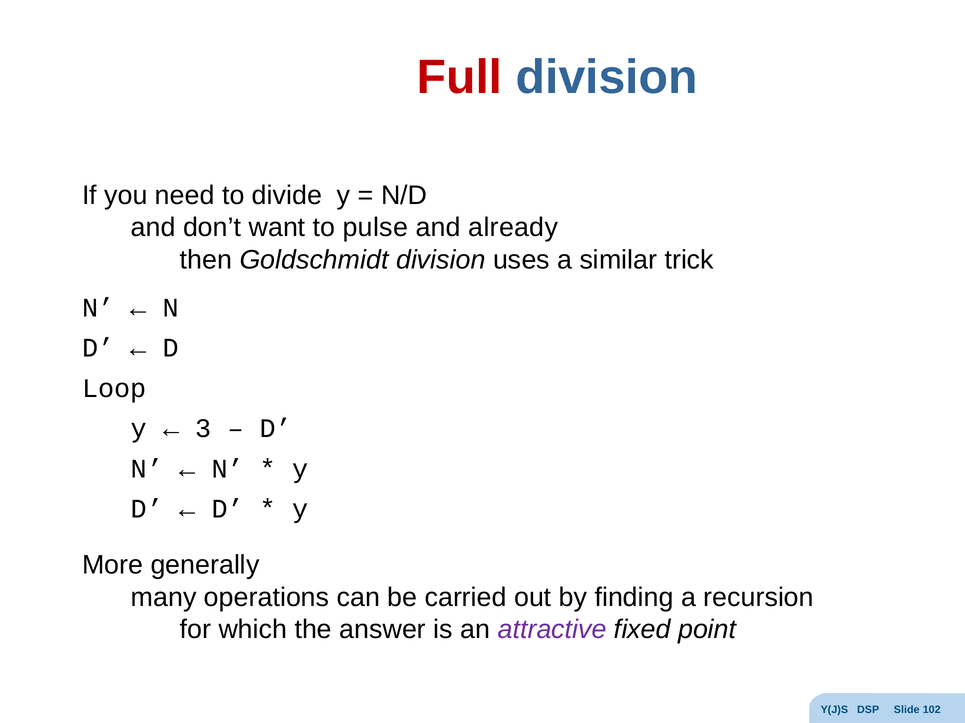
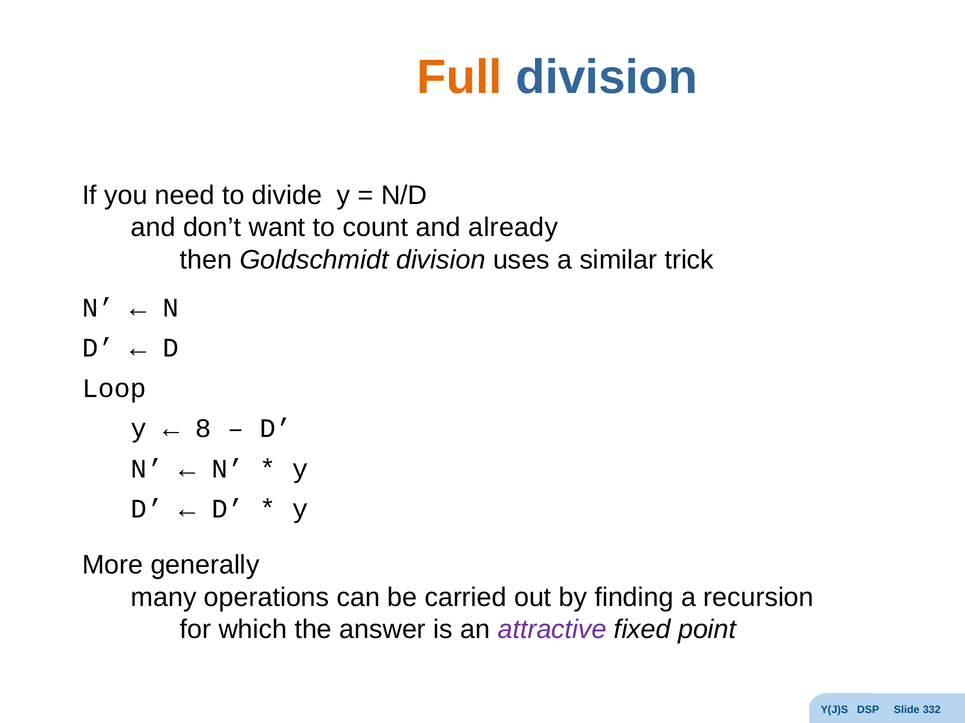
Full colour: red -> orange
pulse: pulse -> count
3: 3 -> 8
102: 102 -> 332
